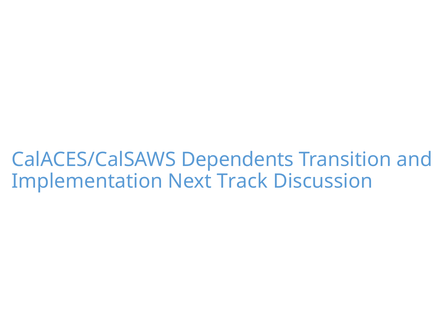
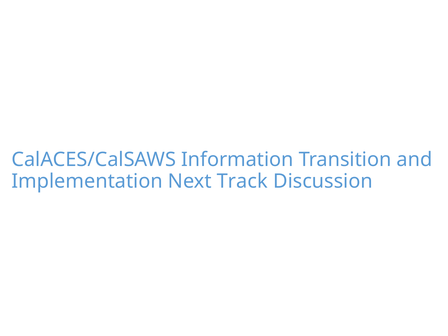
Dependents: Dependents -> Information
